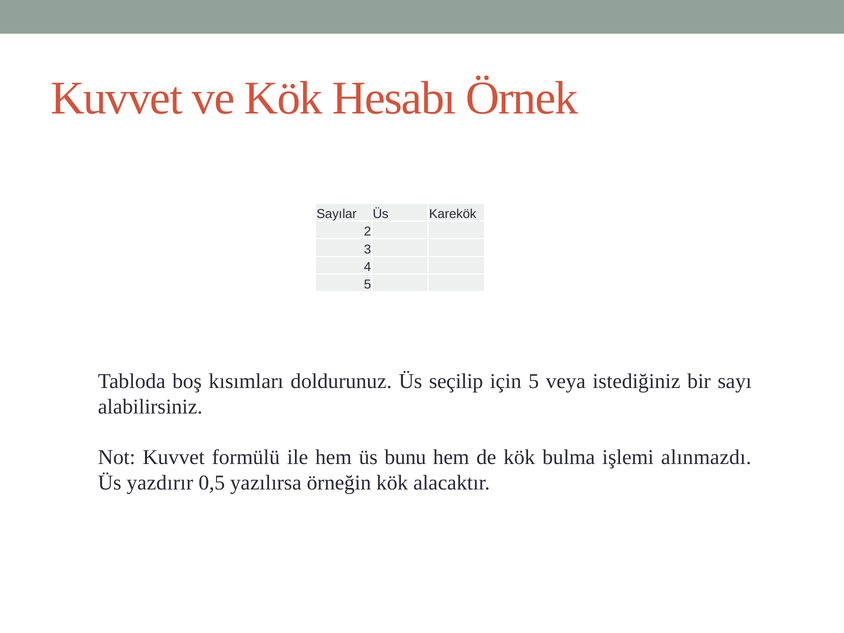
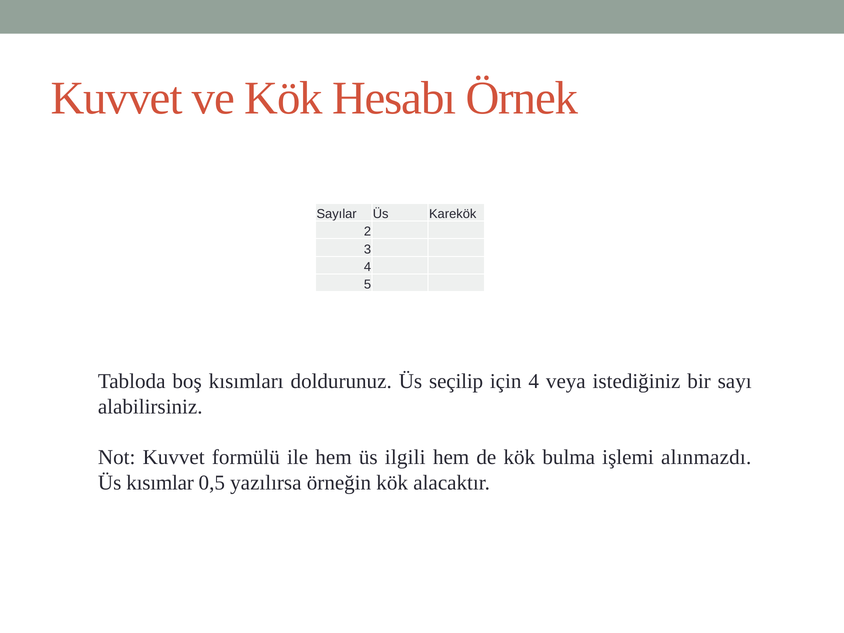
için 5: 5 -> 4
bunu: bunu -> ilgili
yazdırır: yazdırır -> kısımlar
